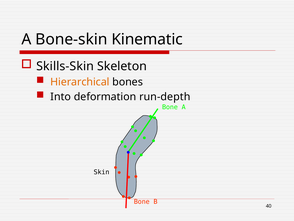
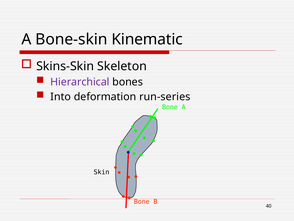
Skills-Skin: Skills-Skin -> Skins-Skin
Hierarchical colour: orange -> purple
run-depth: run-depth -> run-series
